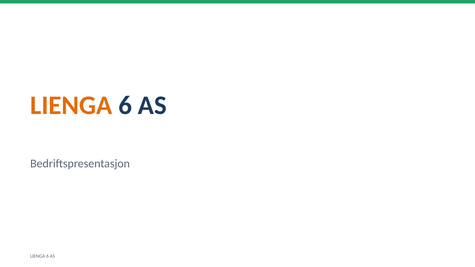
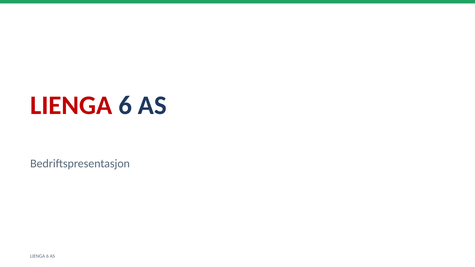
LIENGA at (71, 105) colour: orange -> red
